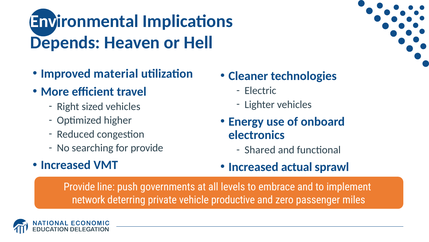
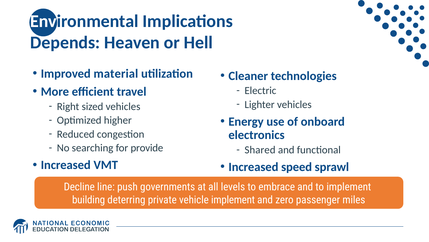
actual: actual -> speed
Provide at (79, 187): Provide -> Decline
network: network -> building
vehicle productive: productive -> implement
